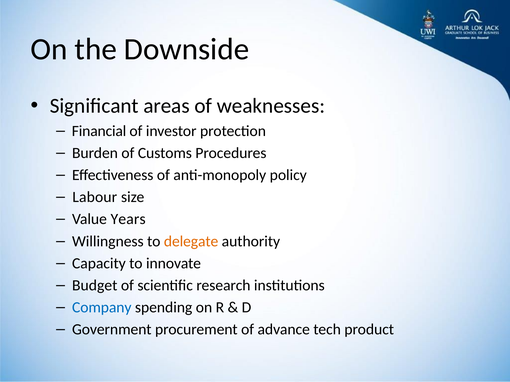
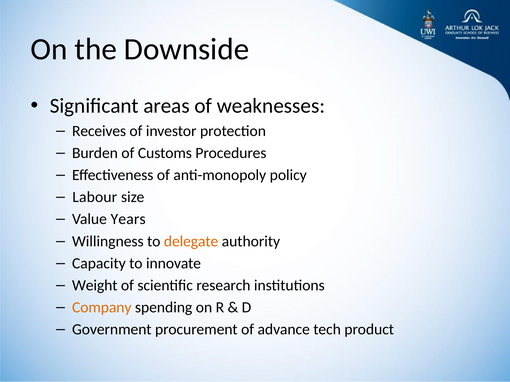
Financial: Financial -> Receives
Budget: Budget -> Weight
Company colour: blue -> orange
